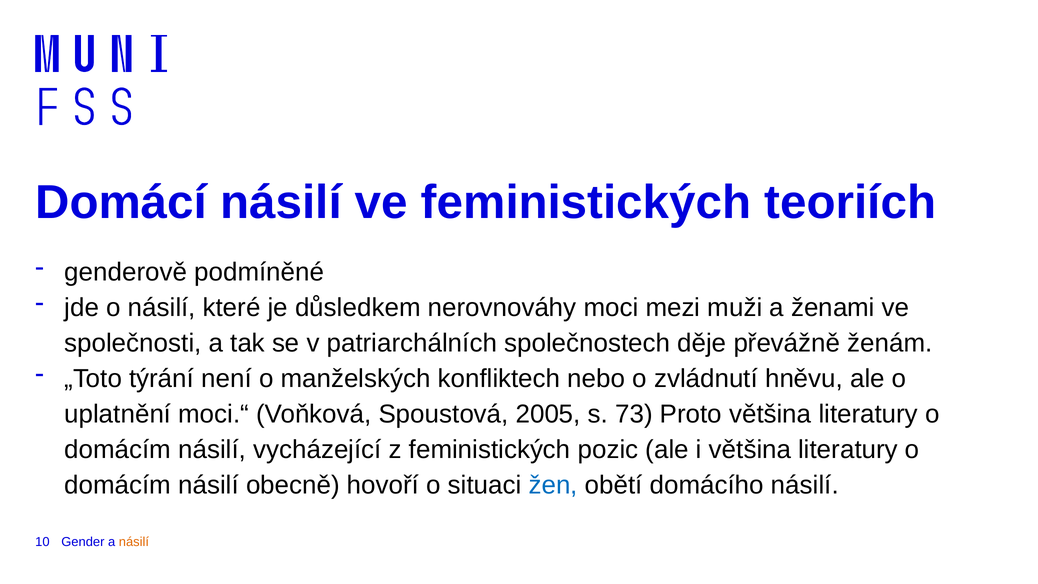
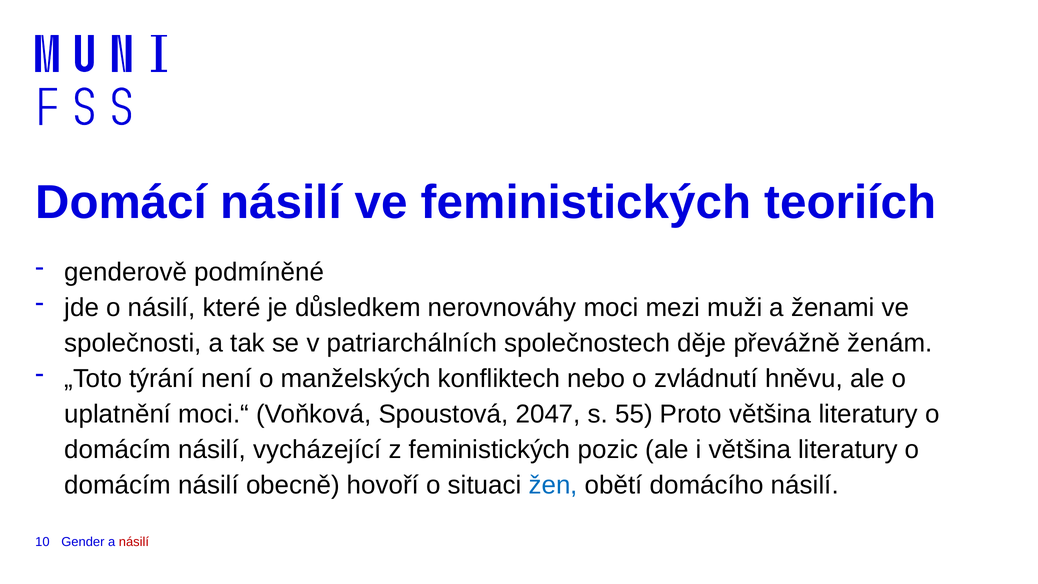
2005: 2005 -> 2047
73: 73 -> 55
násilí at (134, 542) colour: orange -> red
